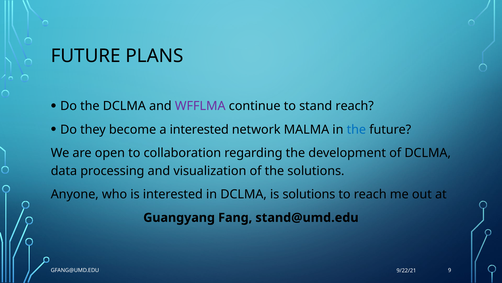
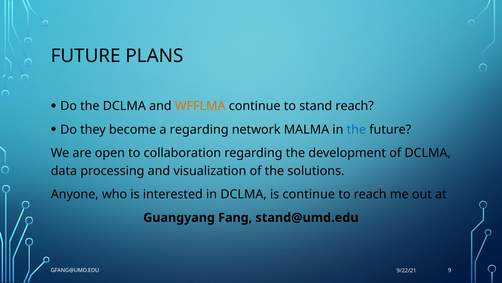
WFFLMA colour: purple -> orange
a interested: interested -> regarding
is solutions: solutions -> continue
